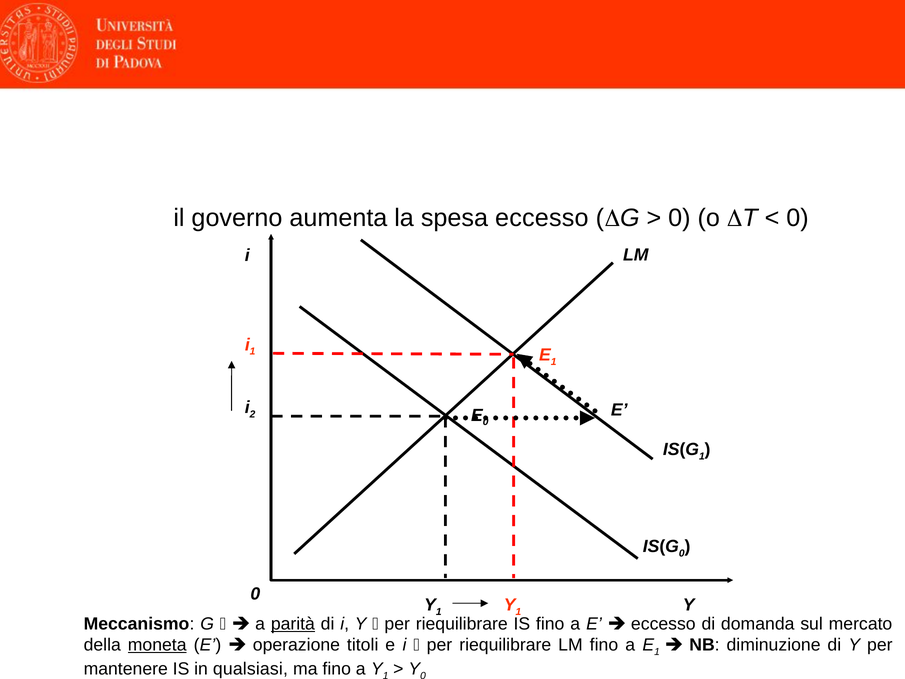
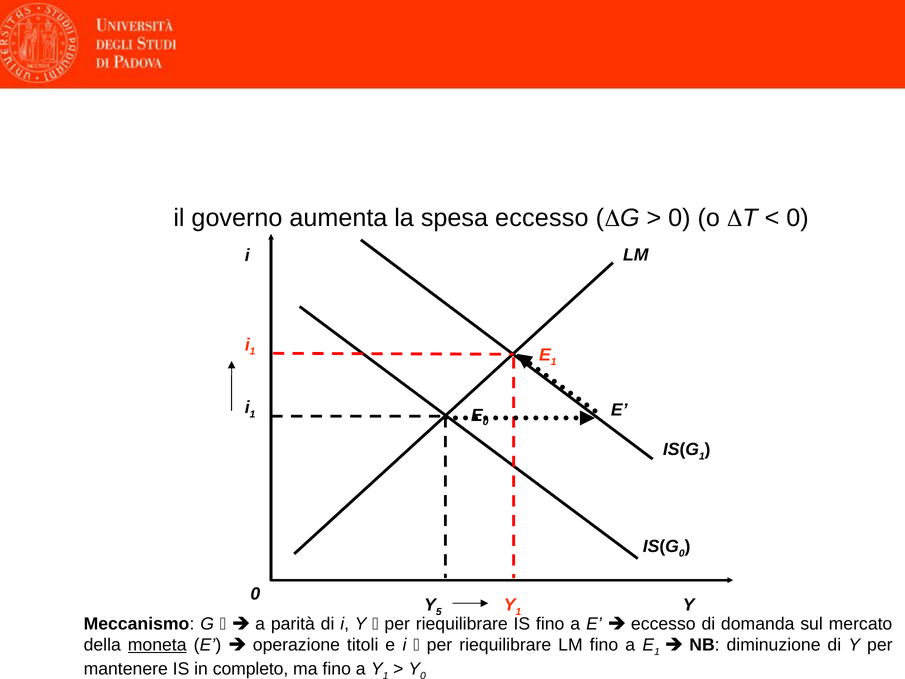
2 at (252, 414): 2 -> 1
1 at (439, 612): 1 -> 5
parità underline: present -> none
qualsiasi: qualsiasi -> completo
